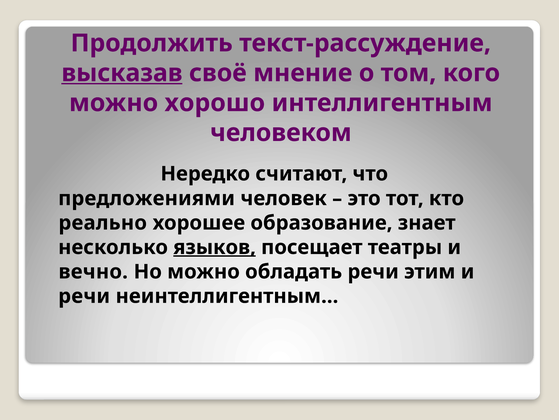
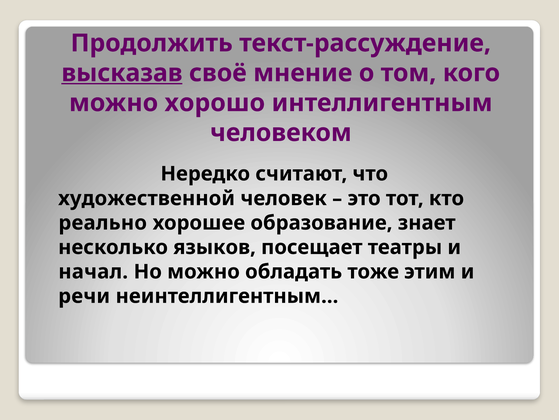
предложениями: предложениями -> художественной
языков underline: present -> none
вечно: вечно -> начал
обладать речи: речи -> тоже
